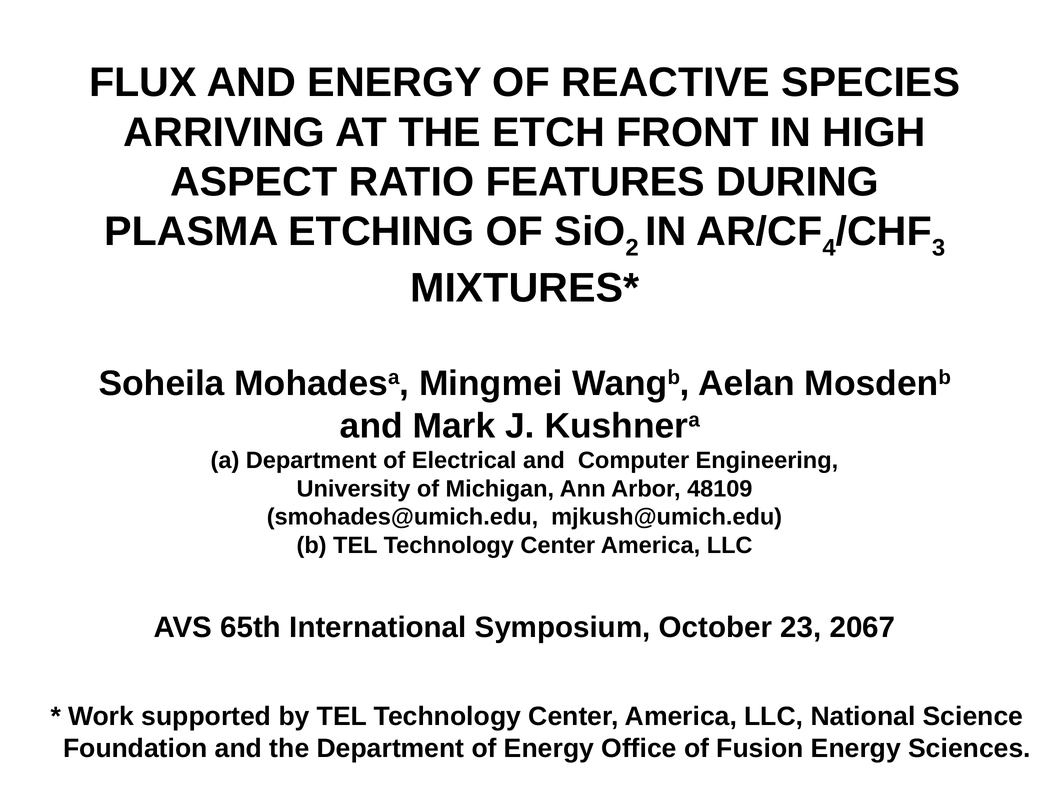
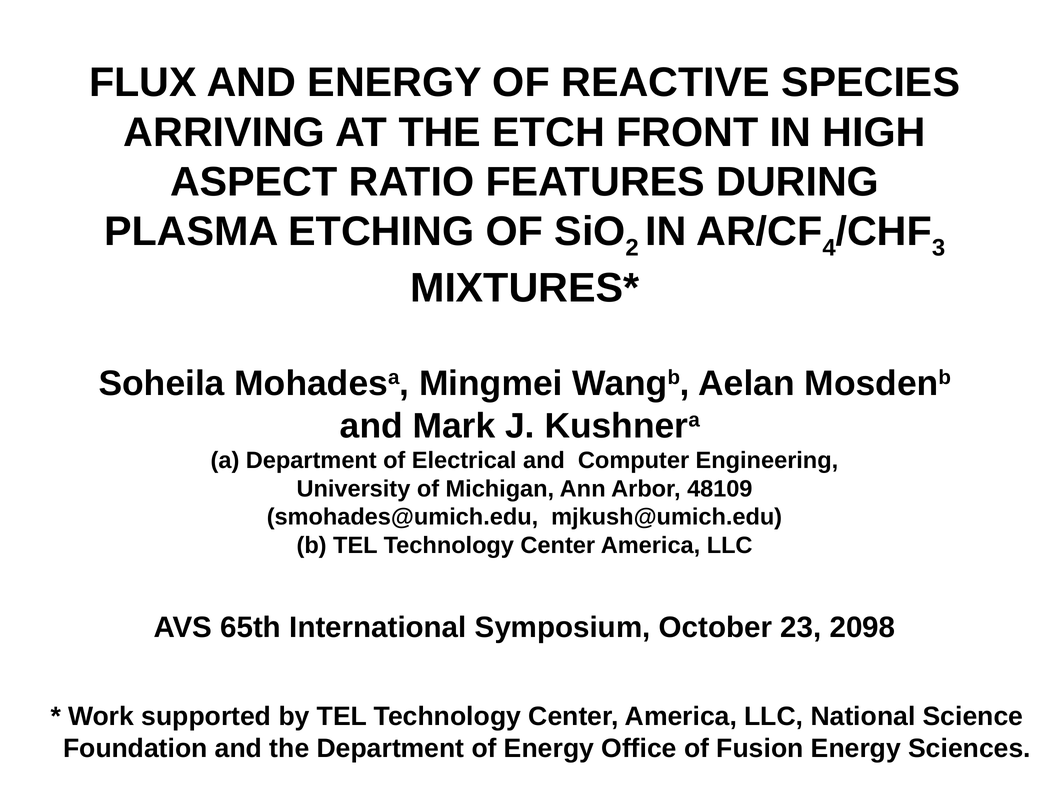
2067: 2067 -> 2098
